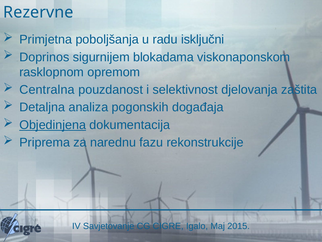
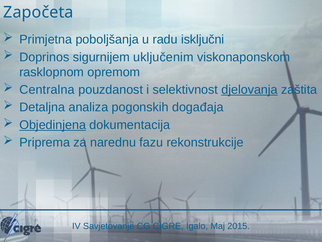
Rezervne: Rezervne -> Započeta
blokadama: blokadama -> uključenim
djelovanja underline: none -> present
